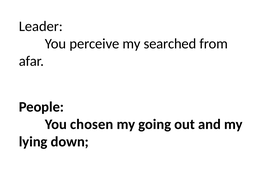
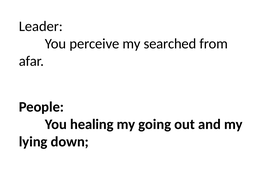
chosen: chosen -> healing
